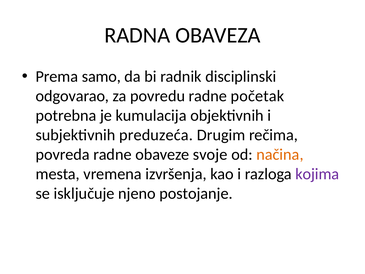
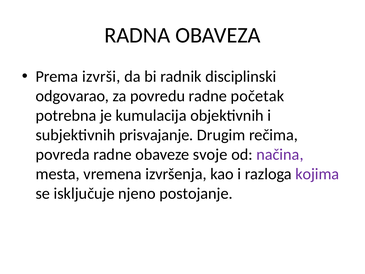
samo: samo -> izvrši
preduzeća: preduzeća -> prisvajanje
načina colour: orange -> purple
